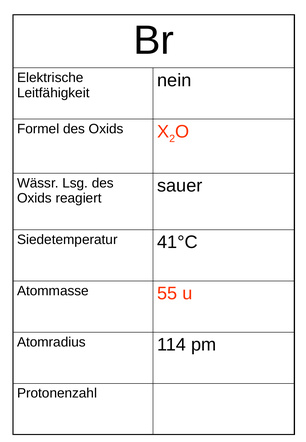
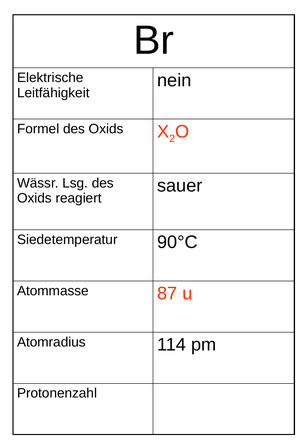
41°C: 41°C -> 90°C
55: 55 -> 87
